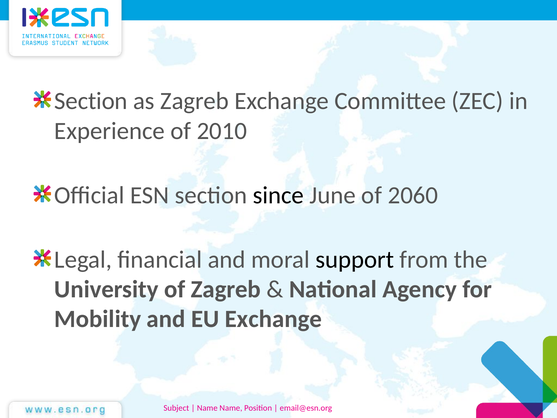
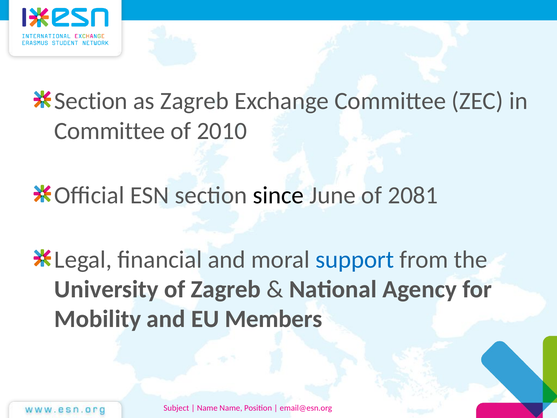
Experience at (110, 131): Experience -> Committee
2060: 2060 -> 2081
support colour: black -> blue
EU Exchange: Exchange -> Members
